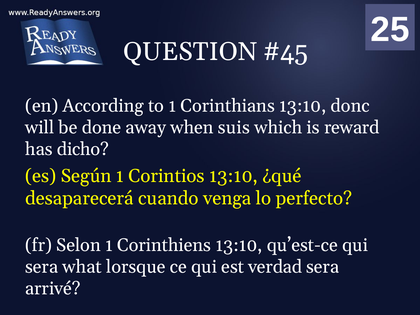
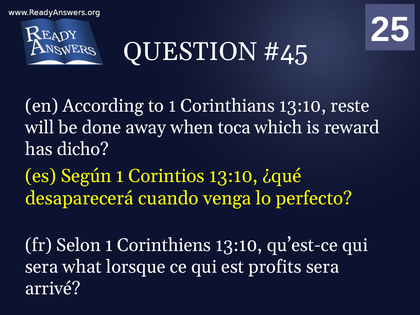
donc: donc -> reste
suis: suis -> toca
verdad: verdad -> profits
